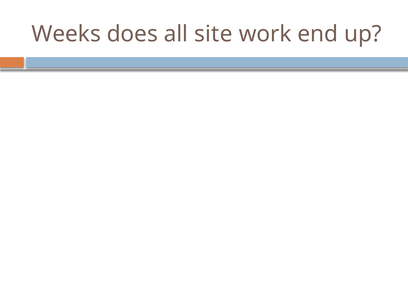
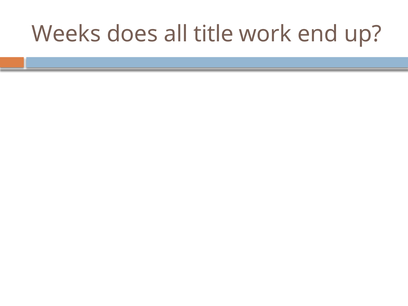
site: site -> title
